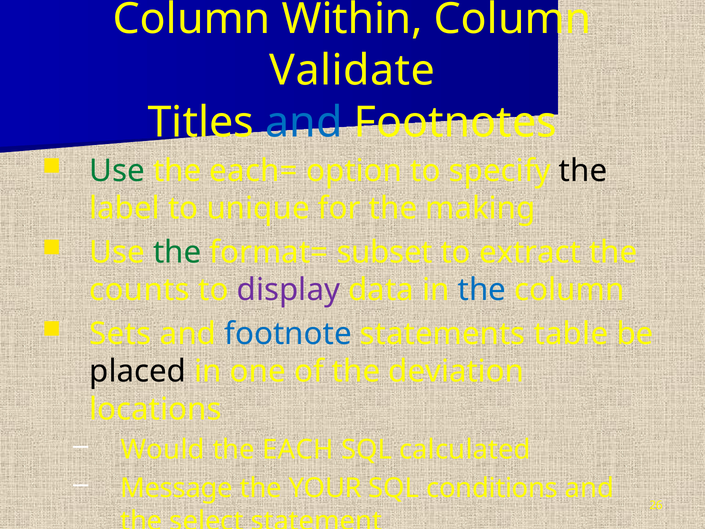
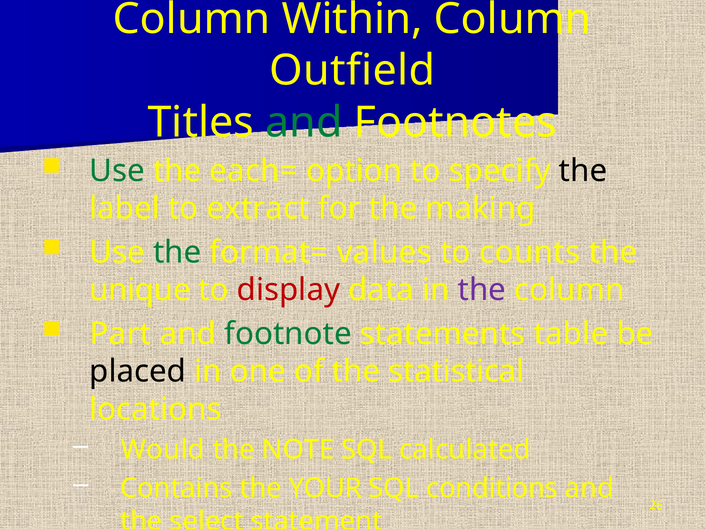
Validate: Validate -> Outfield
and at (304, 122) colour: blue -> green
unique: unique -> extract
subset: subset -> values
extract: extract -> counts
counts: counts -> unique
display colour: purple -> red
the at (482, 290) colour: blue -> purple
Sets: Sets -> Part
footnote colour: blue -> green
deviation: deviation -> statistical
EACH: EACH -> NOTE
Message: Message -> Contains
